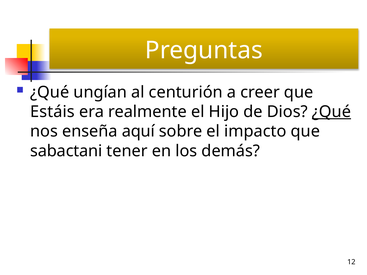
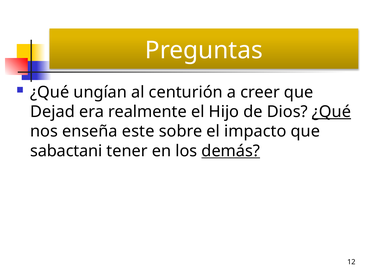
Estáis: Estáis -> Dejad
aquí: aquí -> este
demás underline: none -> present
